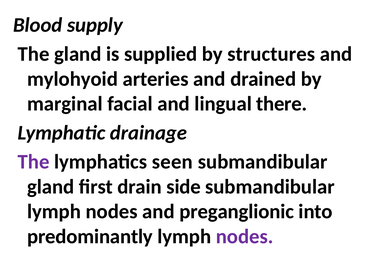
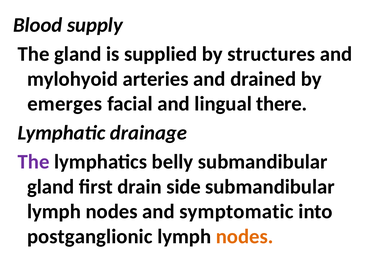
marginal: marginal -> emerges
seen: seen -> belly
preganglionic: preganglionic -> symptomatic
predominantly: predominantly -> postganglionic
nodes at (245, 236) colour: purple -> orange
